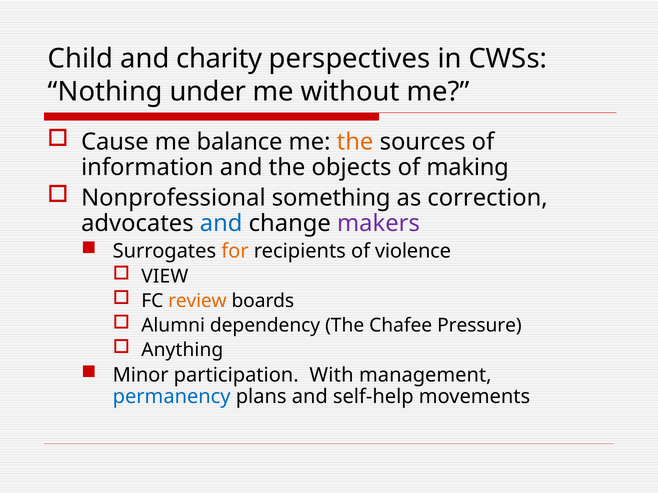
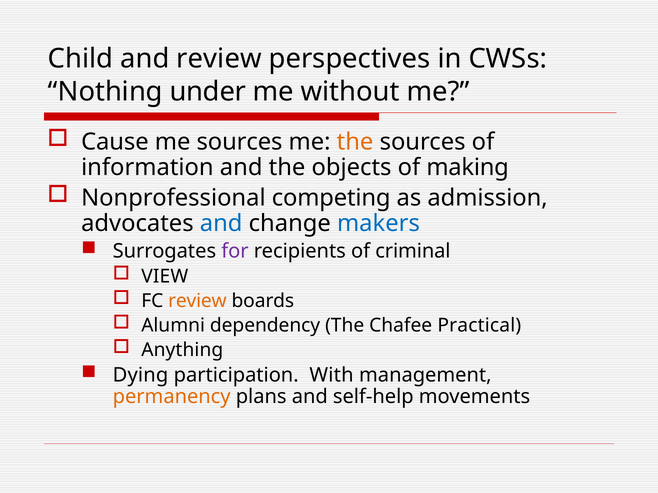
and charity: charity -> review
me balance: balance -> sources
something: something -> competing
correction: correction -> admission
makers colour: purple -> blue
for colour: orange -> purple
violence: violence -> criminal
Pressure: Pressure -> Practical
Minor: Minor -> Dying
permanency colour: blue -> orange
